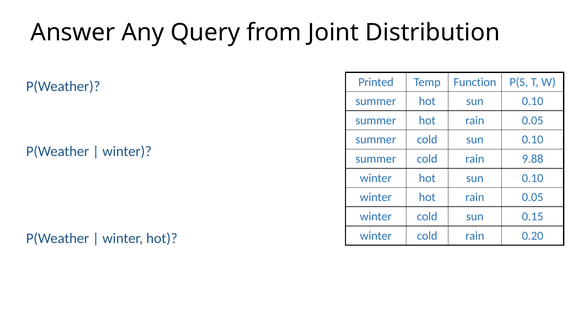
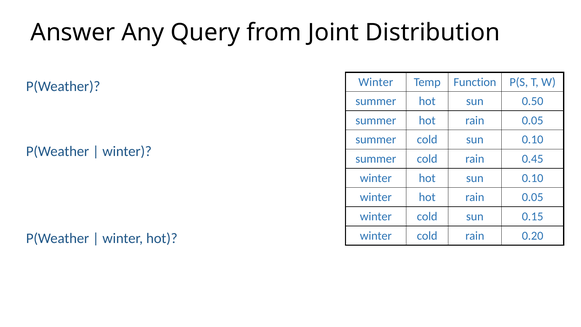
Printed at (376, 82): Printed -> Winter
summer hot sun 0.10: 0.10 -> 0.50
9.88: 9.88 -> 0.45
